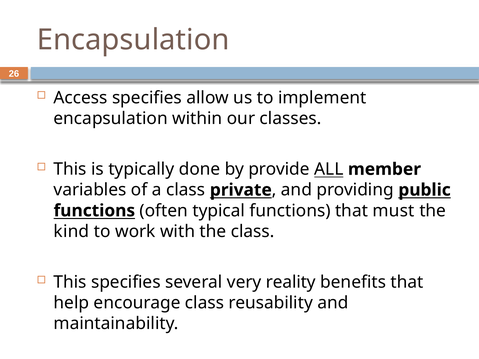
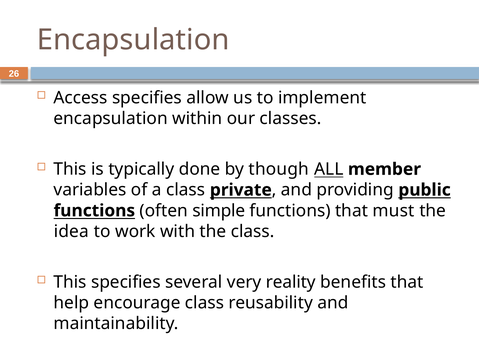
provide: provide -> though
typical: typical -> simple
kind: kind -> idea
